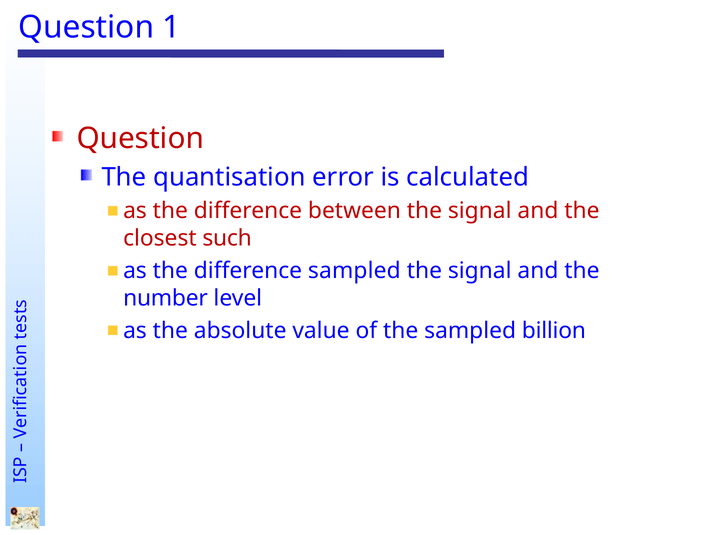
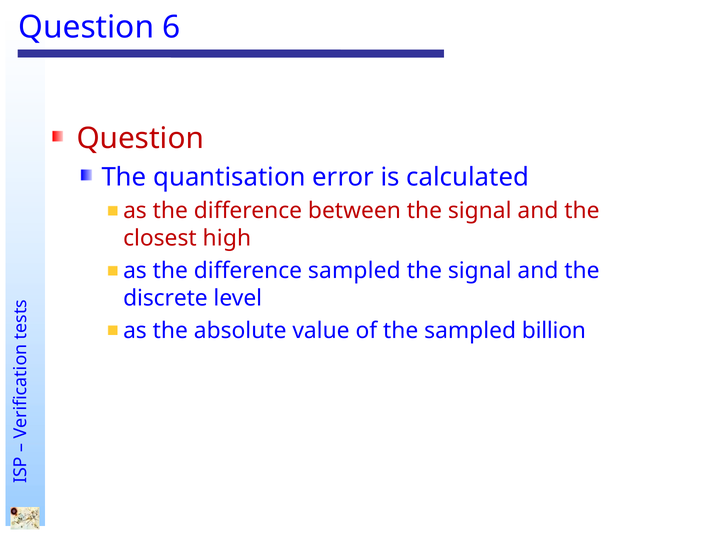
1: 1 -> 6
such: such -> high
number: number -> discrete
